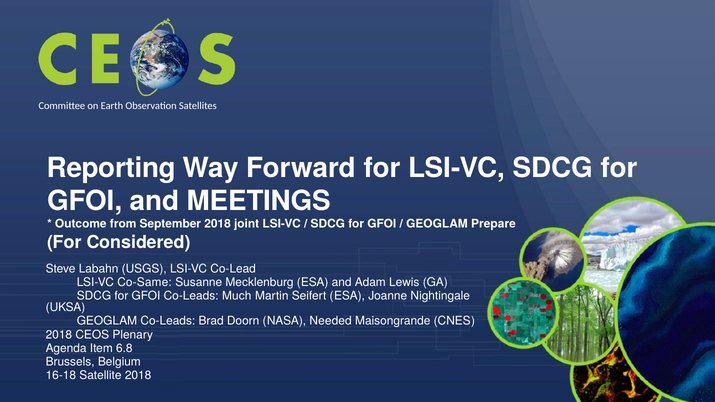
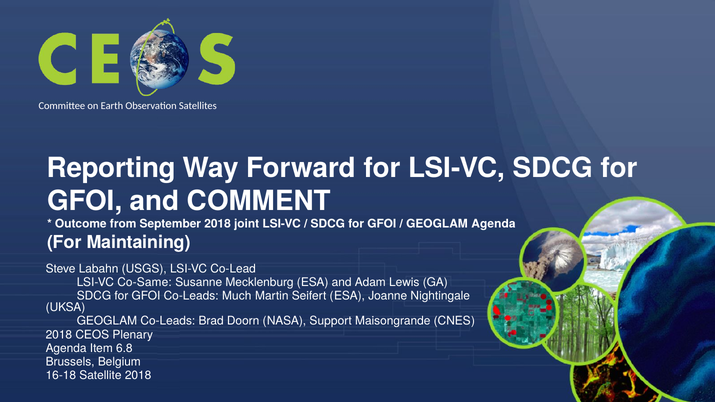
MEETINGS: MEETINGS -> COMMENT
GEOGLAM Prepare: Prepare -> Agenda
Considered: Considered -> Maintaining
Needed: Needed -> Support
